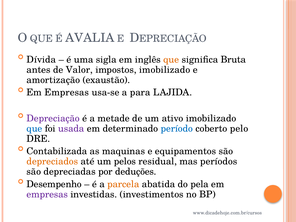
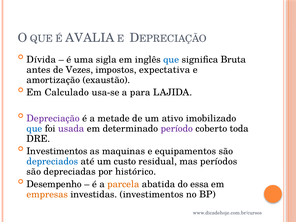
que at (171, 60) colour: orange -> blue
Valor: Valor -> Vezes
impostos imobilizado: imobilizado -> expectativa
Empresas at (67, 92): Empresas -> Calculado
período colour: blue -> purple
pelo: pelo -> toda
Contabilizada at (57, 151): Contabilizada -> Investimentos
depreciados colour: orange -> blue
pelos: pelos -> custo
deduções: deduções -> histórico
pela: pela -> essa
empresas at (47, 194) colour: purple -> orange
